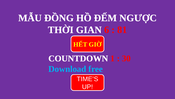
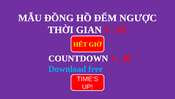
6: 6 -> 3
81: 81 -> 67
